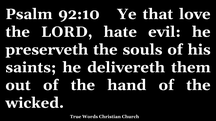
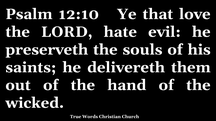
92:10: 92:10 -> 12:10
